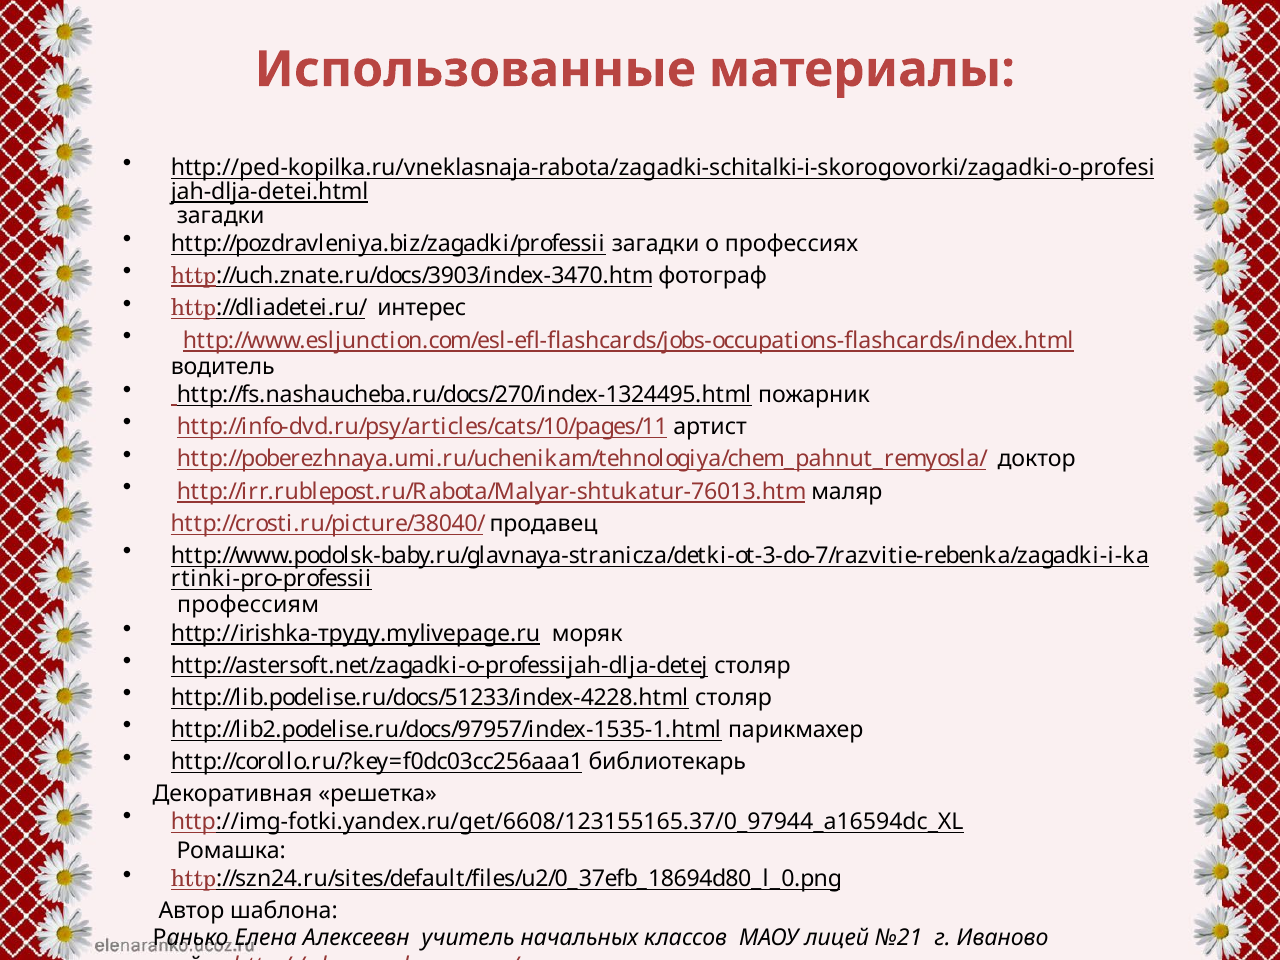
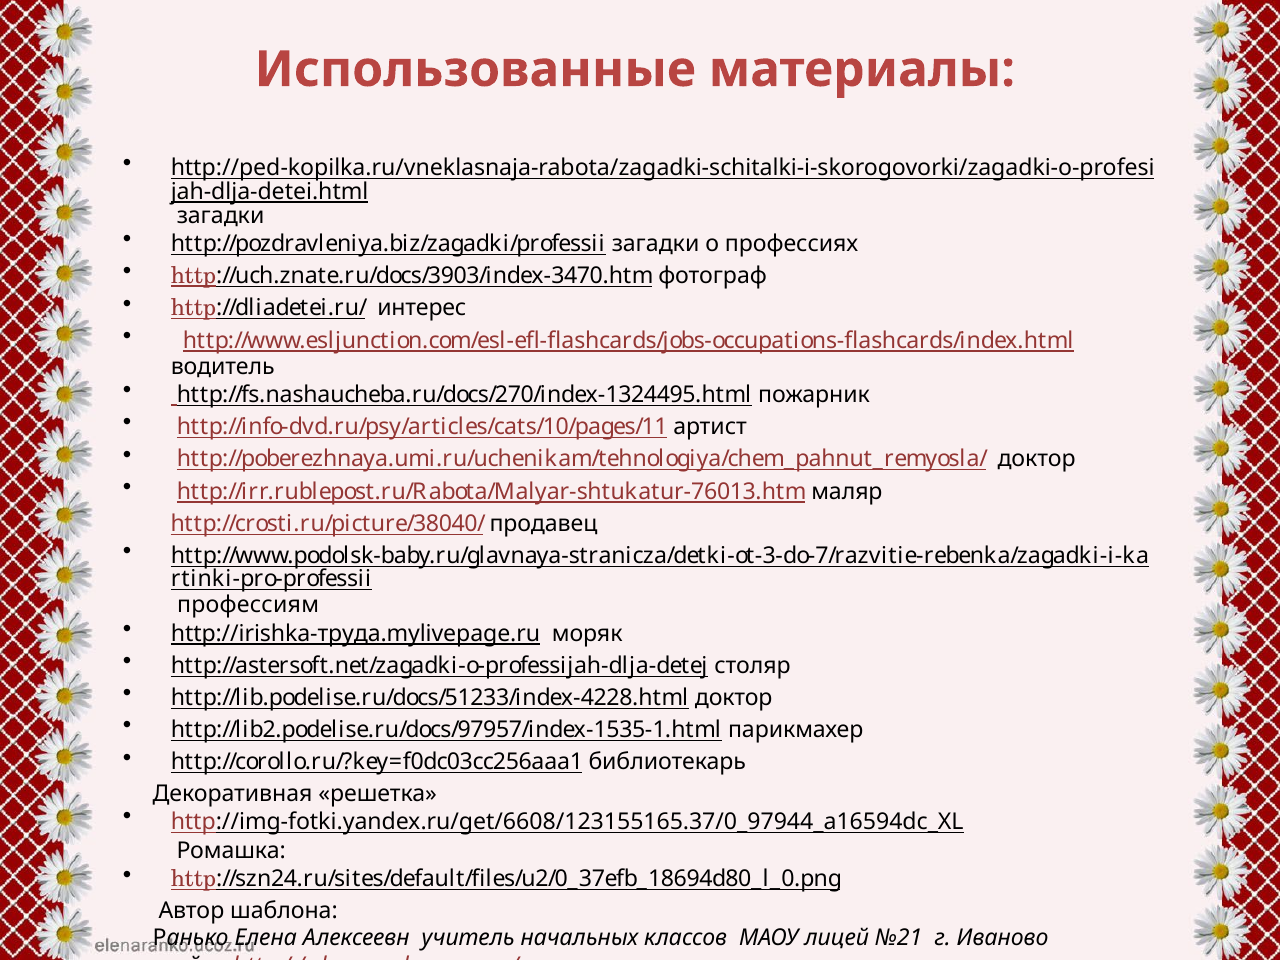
http://irishka-труду.mylivepage.ru: http://irishka-труду.mylivepage.ru -> http://irishka-труда.mylivepage.ru
http://lib.podelise.ru/docs/51233/index-4228.html столяр: столяр -> доктор
